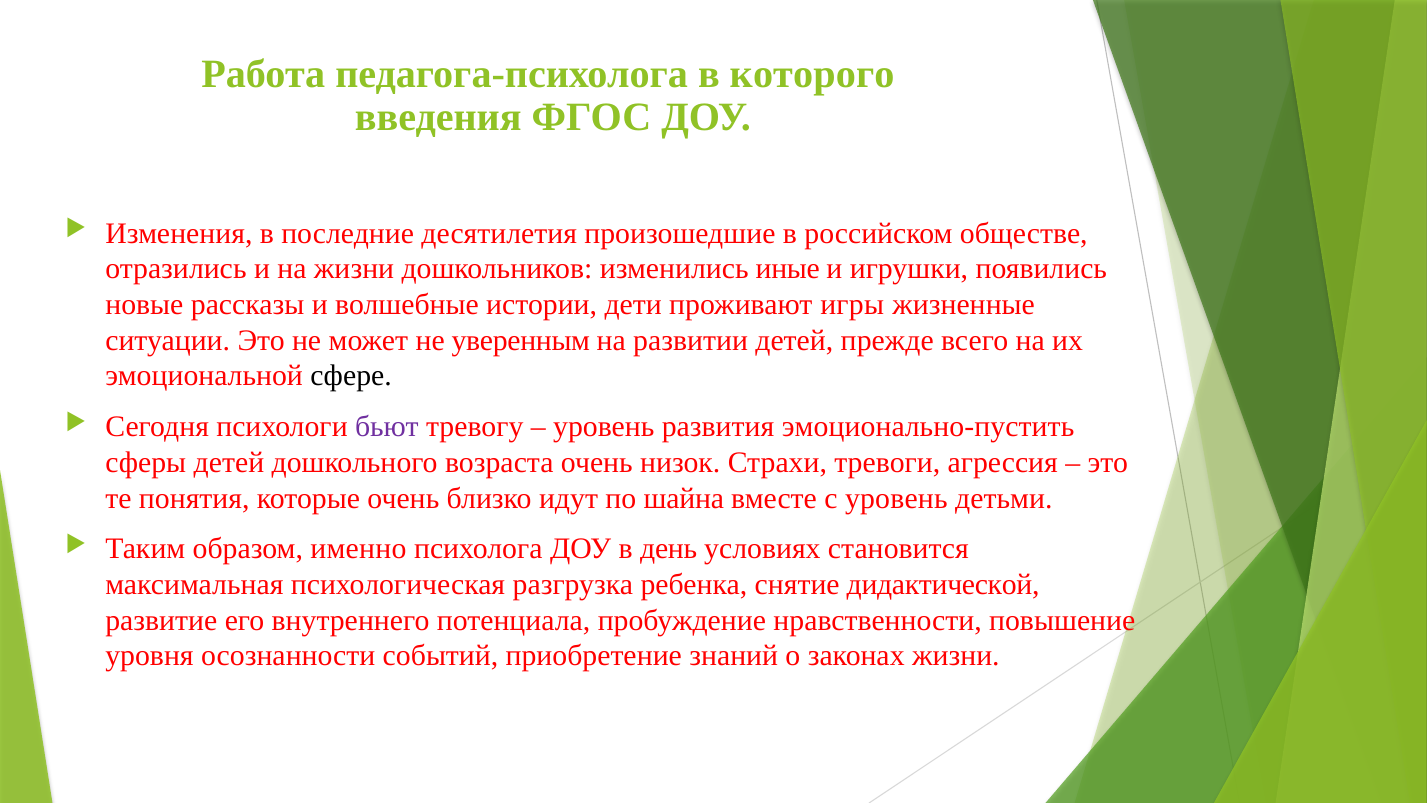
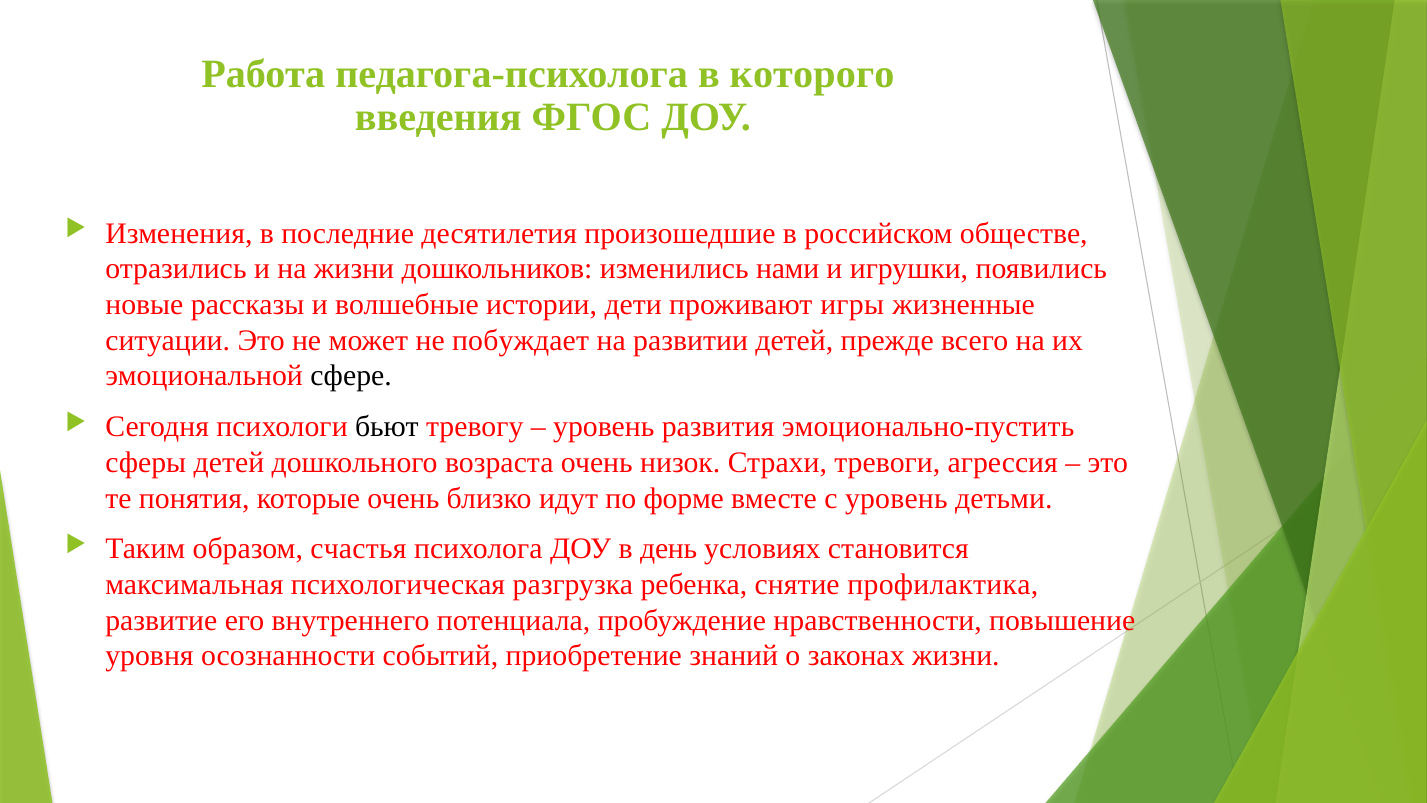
иные: иные -> нами
уверенным: уверенным -> побуждает
бьют colour: purple -> black
шайна: шайна -> форме
именно: именно -> счастья
дидактической: дидактической -> профилактика
